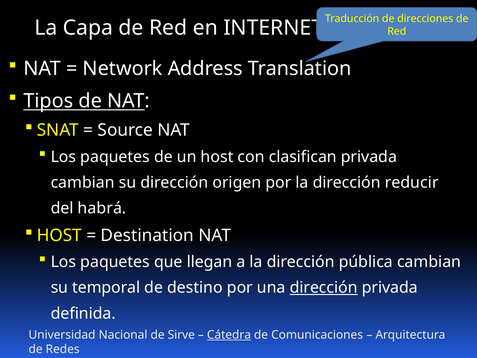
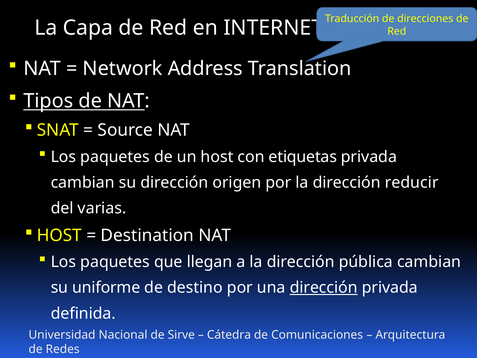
clasifican: clasifican -> etiquetas
habrá: habrá -> varias
temporal: temporal -> uniforme
Cátedra underline: present -> none
